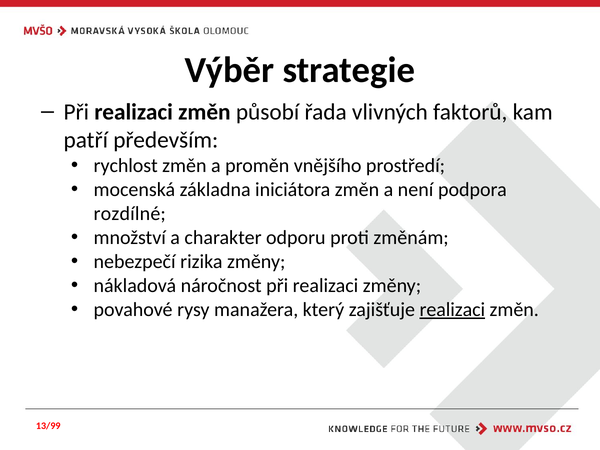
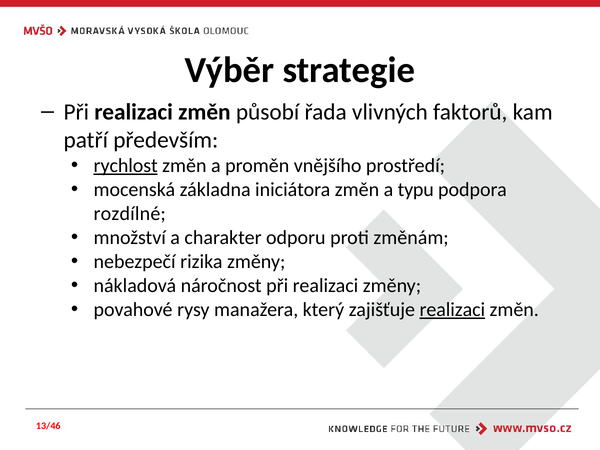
rychlost underline: none -> present
není: není -> typu
13/99: 13/99 -> 13/46
